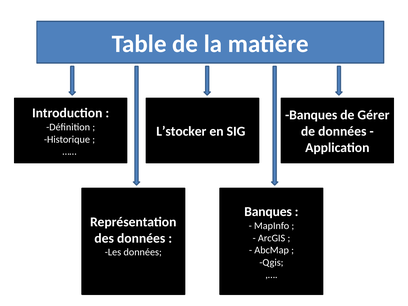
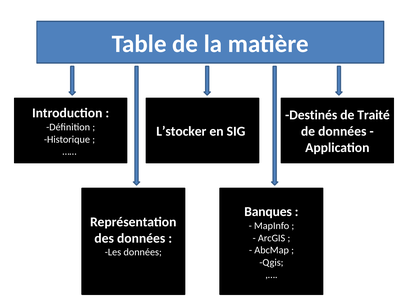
Banques at (311, 115): Banques -> Destinés
Gérer: Gérer -> Traité
